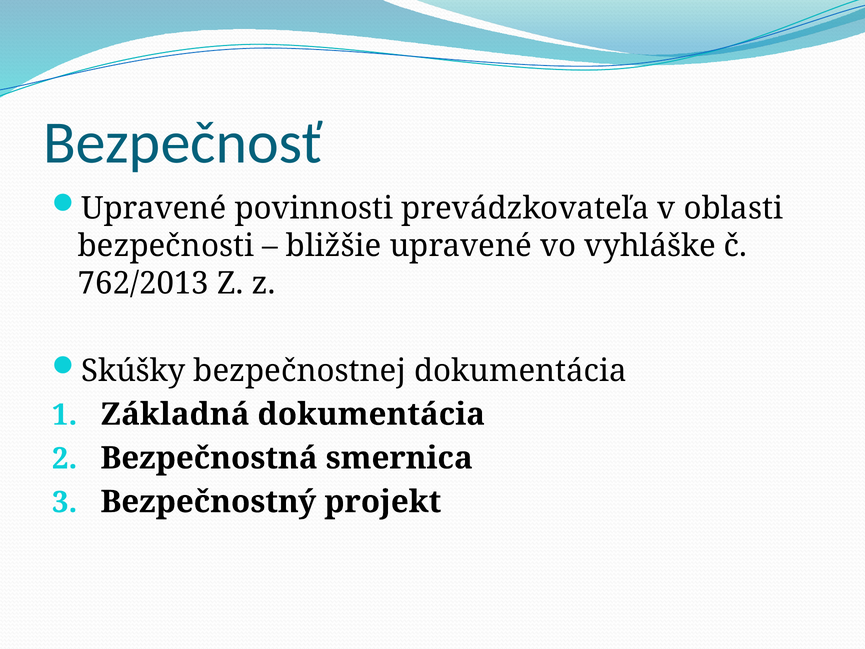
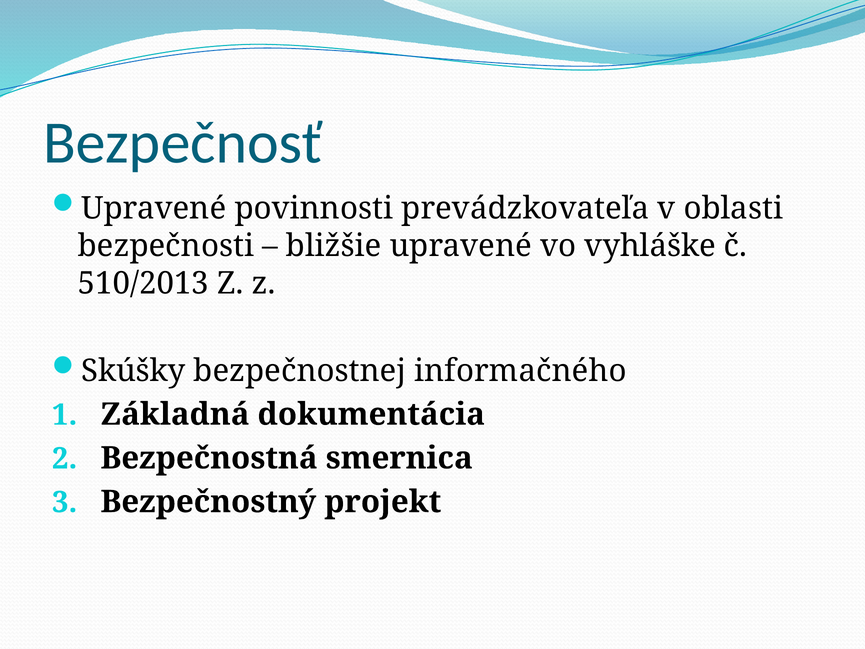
762/2013: 762/2013 -> 510/2013
bezpečnostnej dokumentácia: dokumentácia -> informačného
